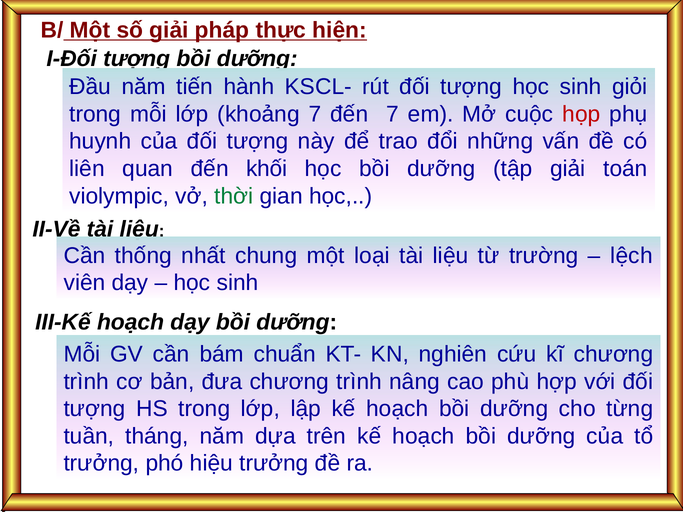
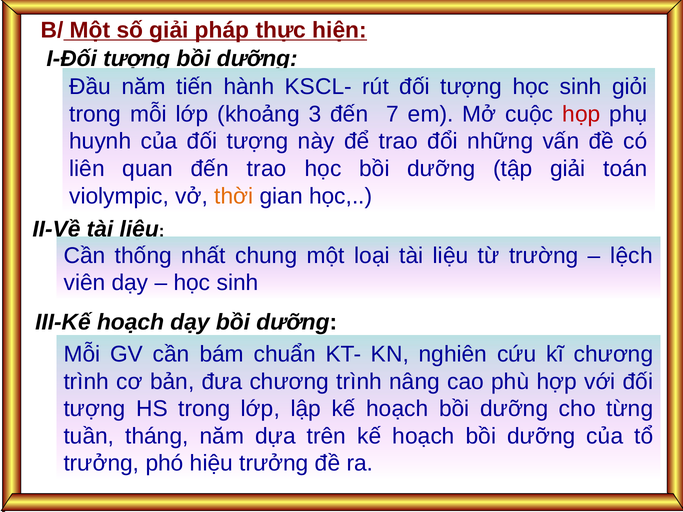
khoảng 7: 7 -> 3
đến khối: khối -> trao
thời colour: green -> orange
